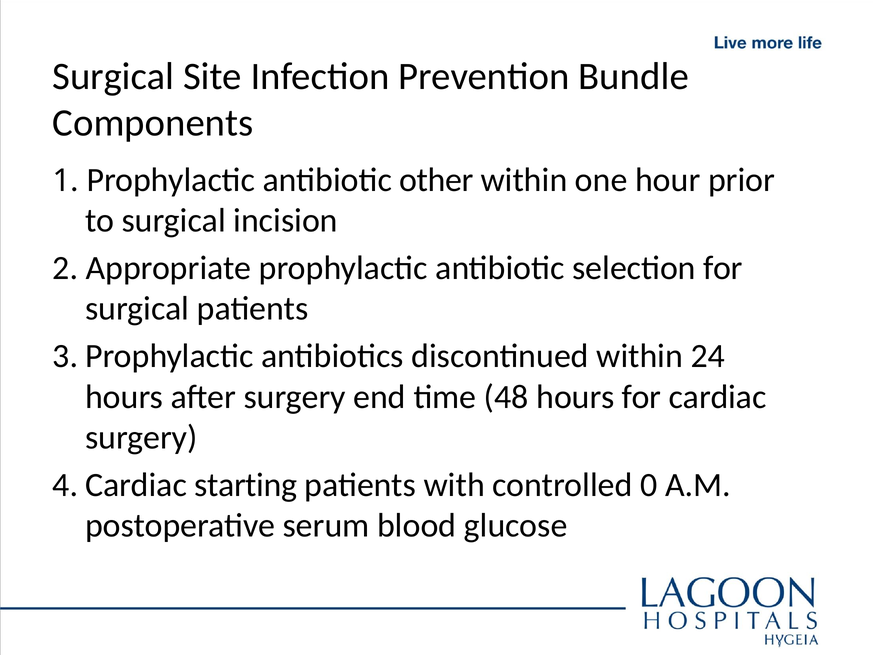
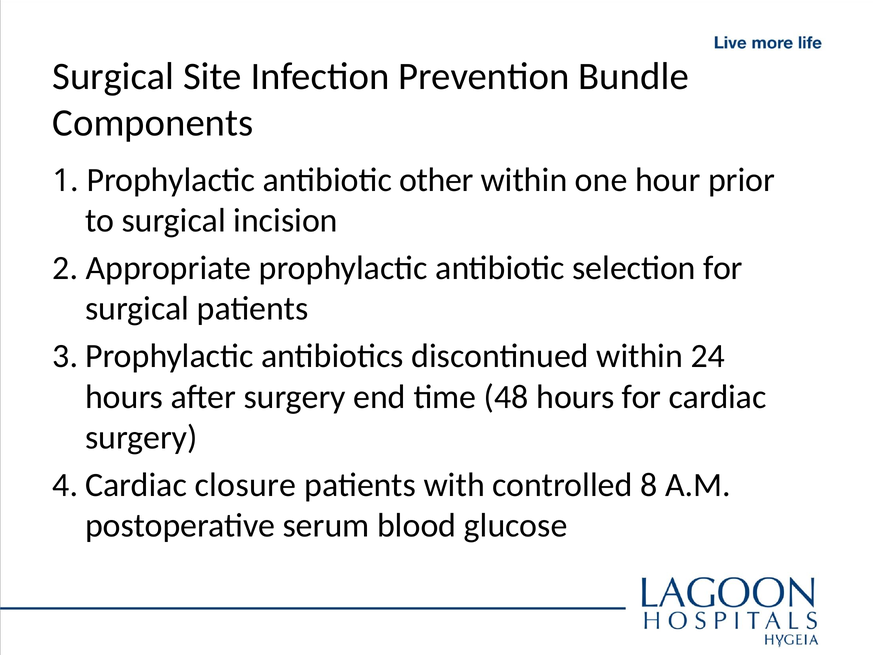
starting: starting -> closure
0: 0 -> 8
